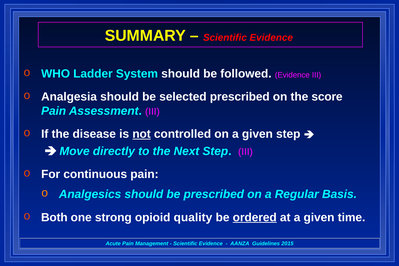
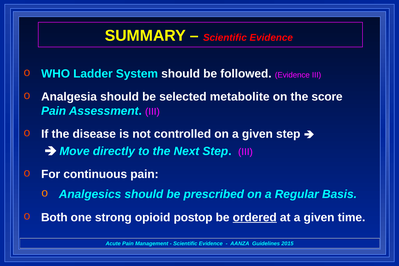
selected prescribed: prescribed -> metabolite
not underline: present -> none
quality: quality -> postop
